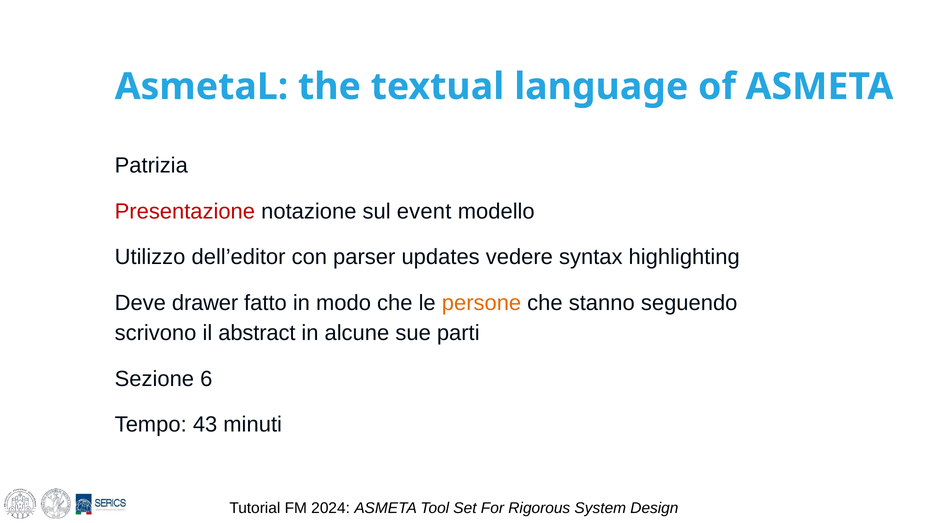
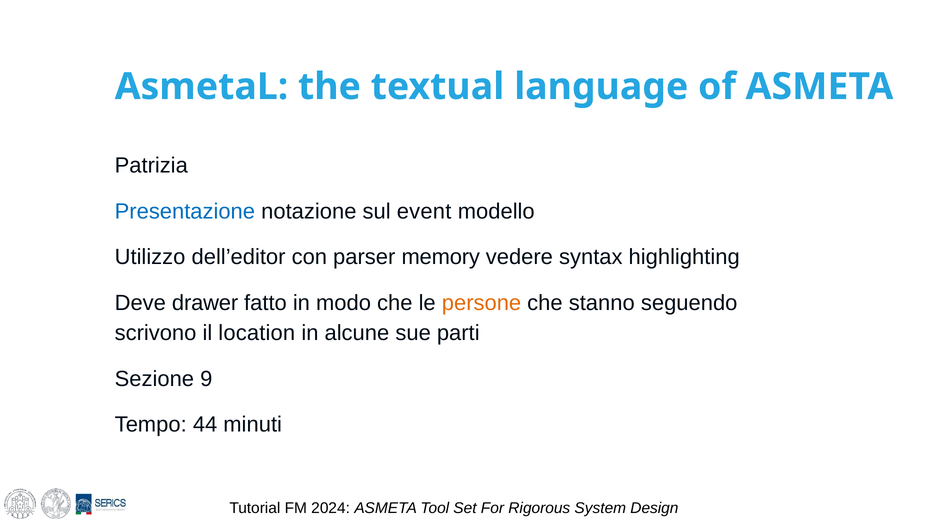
Presentazione colour: red -> blue
updates: updates -> memory
abstract: abstract -> location
6: 6 -> 9
43: 43 -> 44
